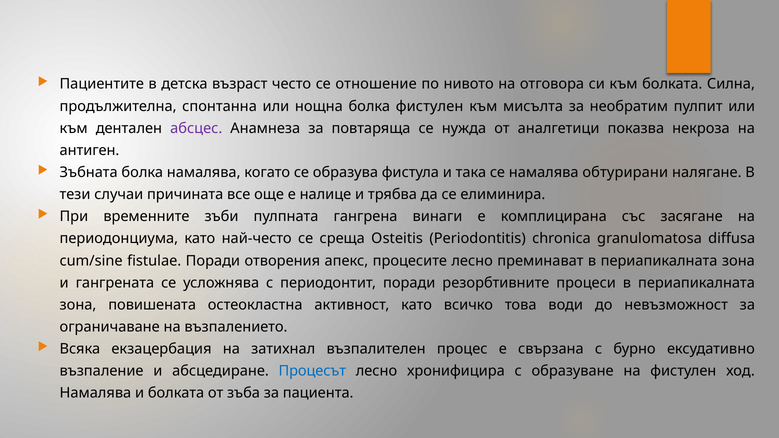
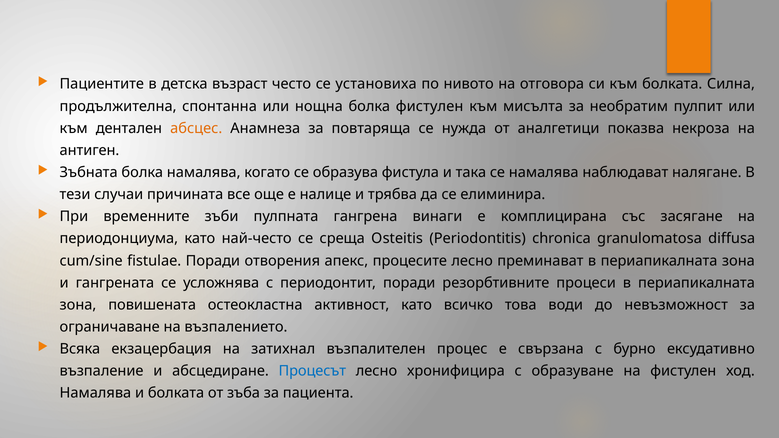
отношение: отношение -> установиха
абсцес colour: purple -> orange
обтурирани: обтурирани -> наблюдават
